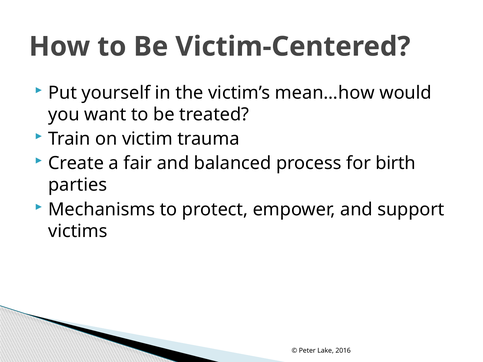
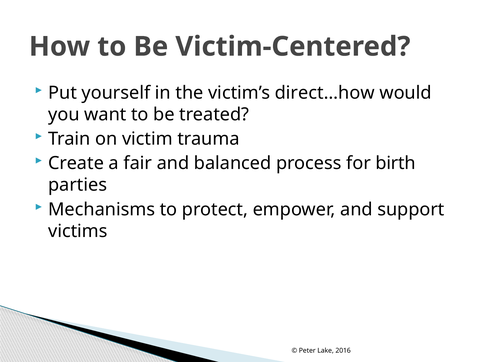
mean…how: mean…how -> direct…how
